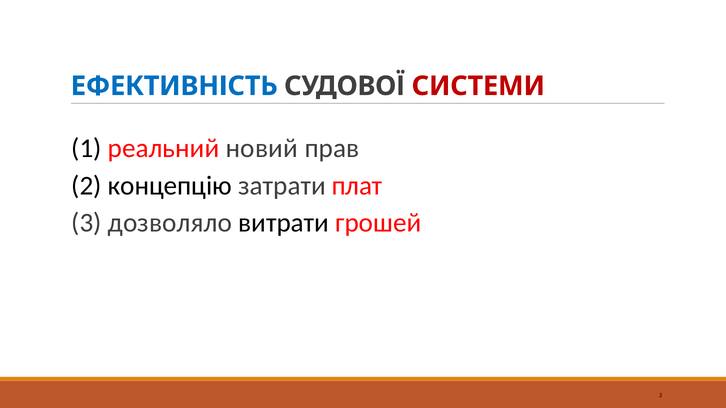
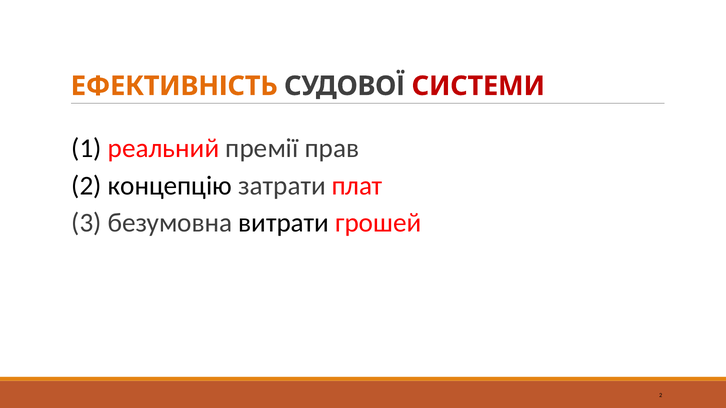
ЕФЕКТИВНІСТЬ colour: blue -> orange
новий: новий -> премії
дозволяло: дозволяло -> безумовна
